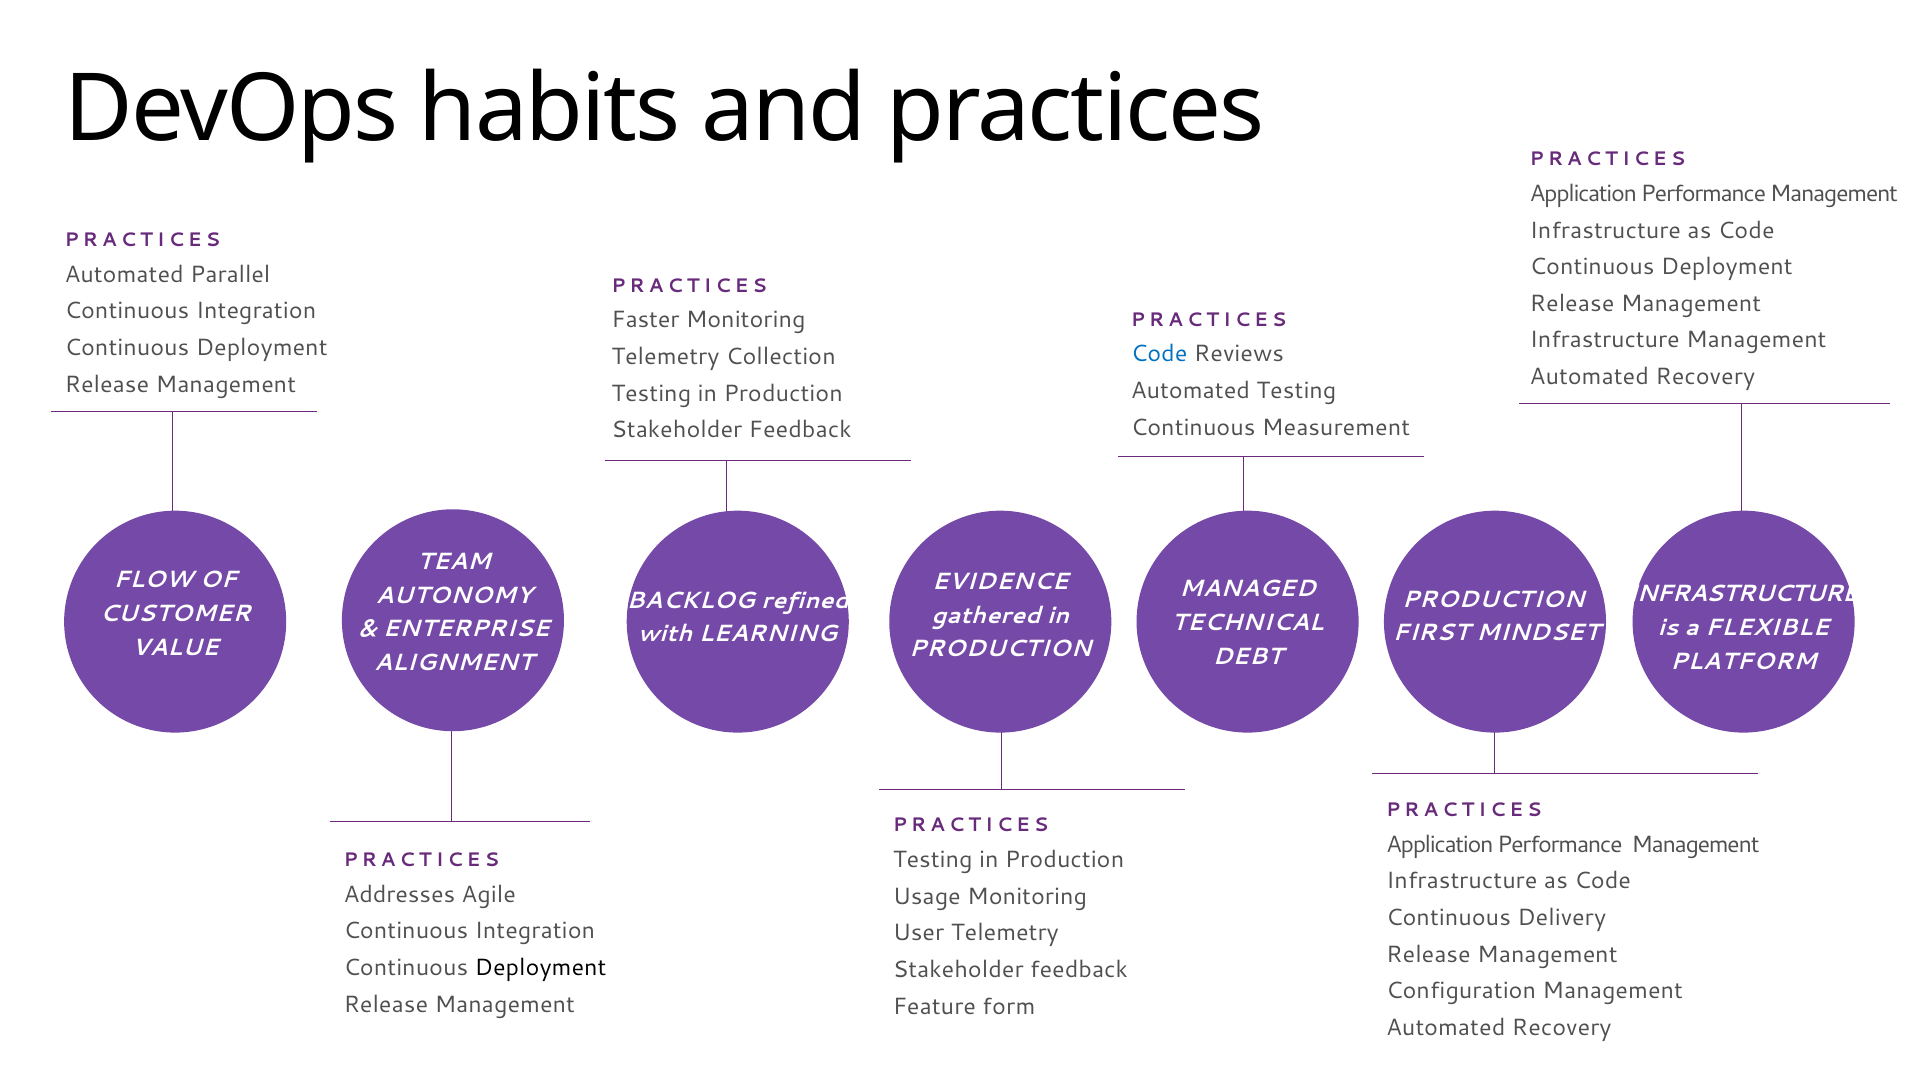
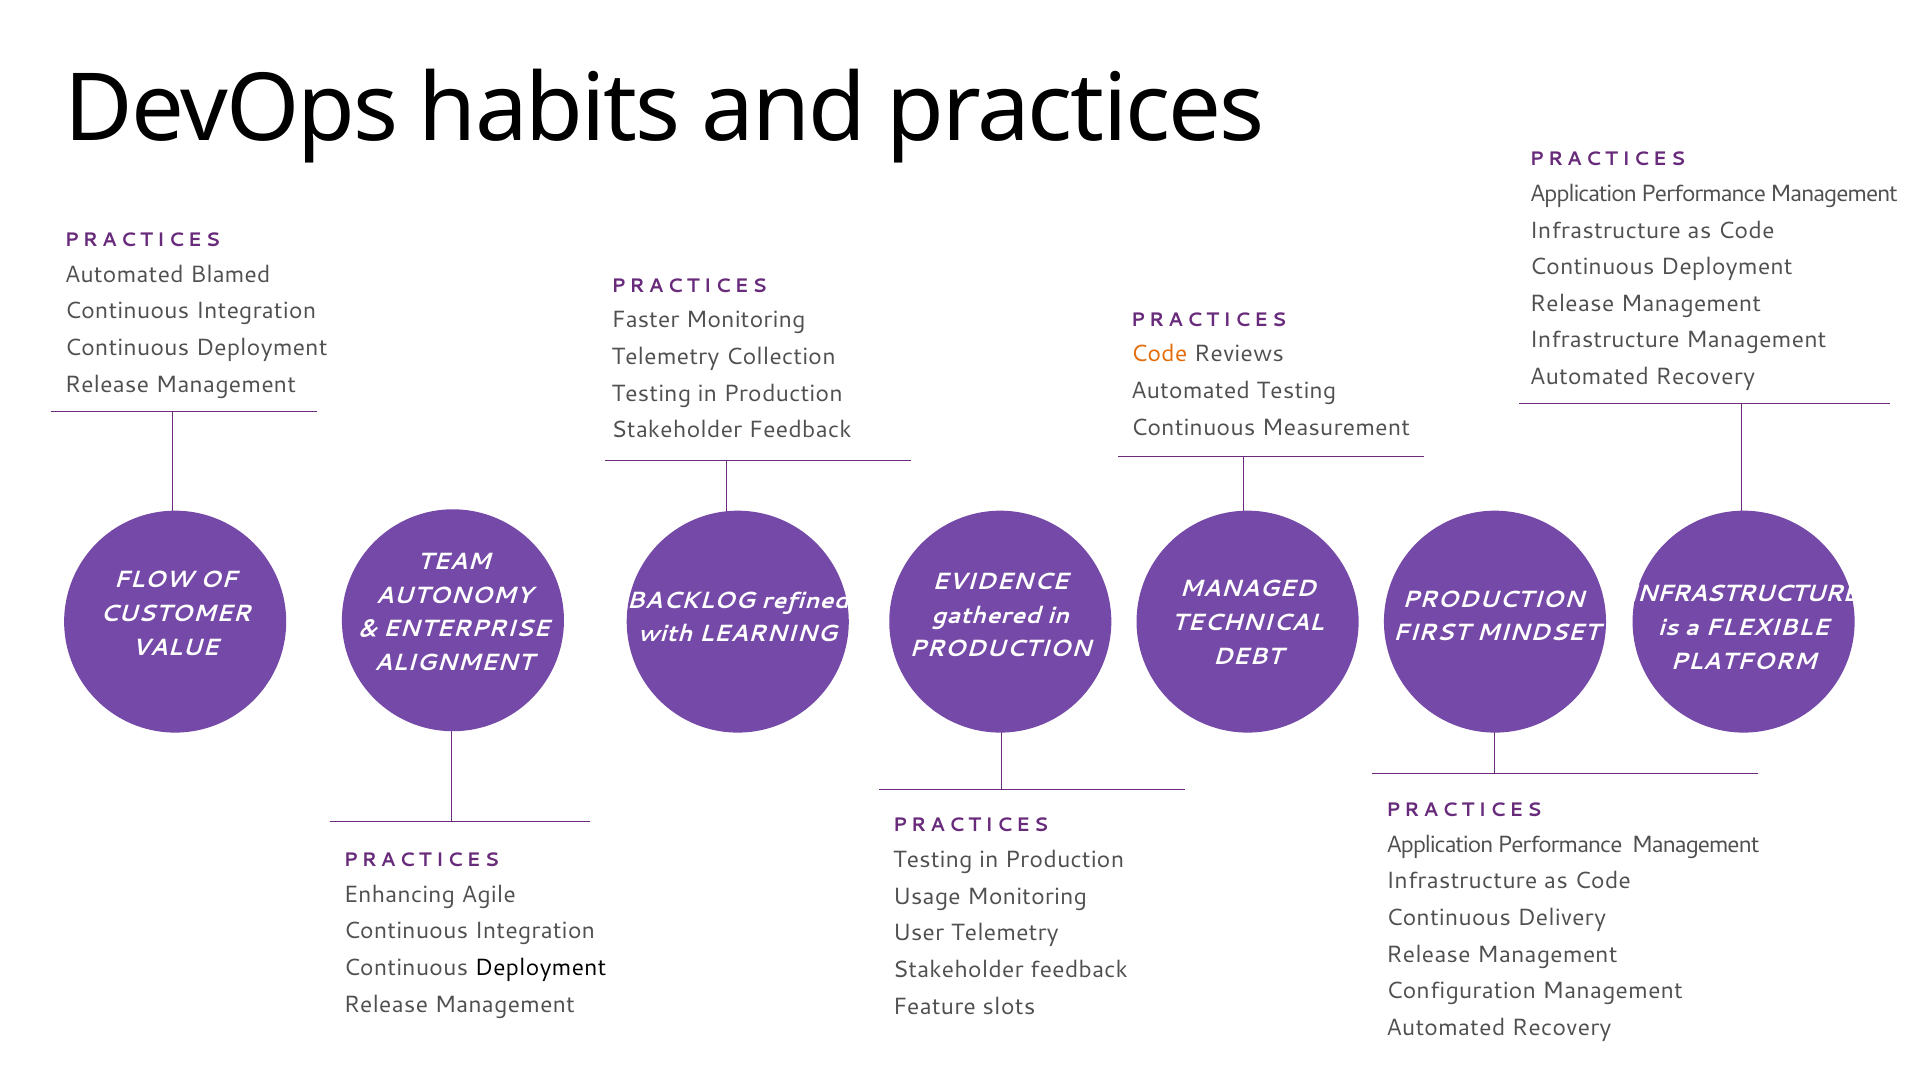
Parallel: Parallel -> Blamed
Code at (1159, 354) colour: blue -> orange
Addresses: Addresses -> Enhancing
form: form -> slots
